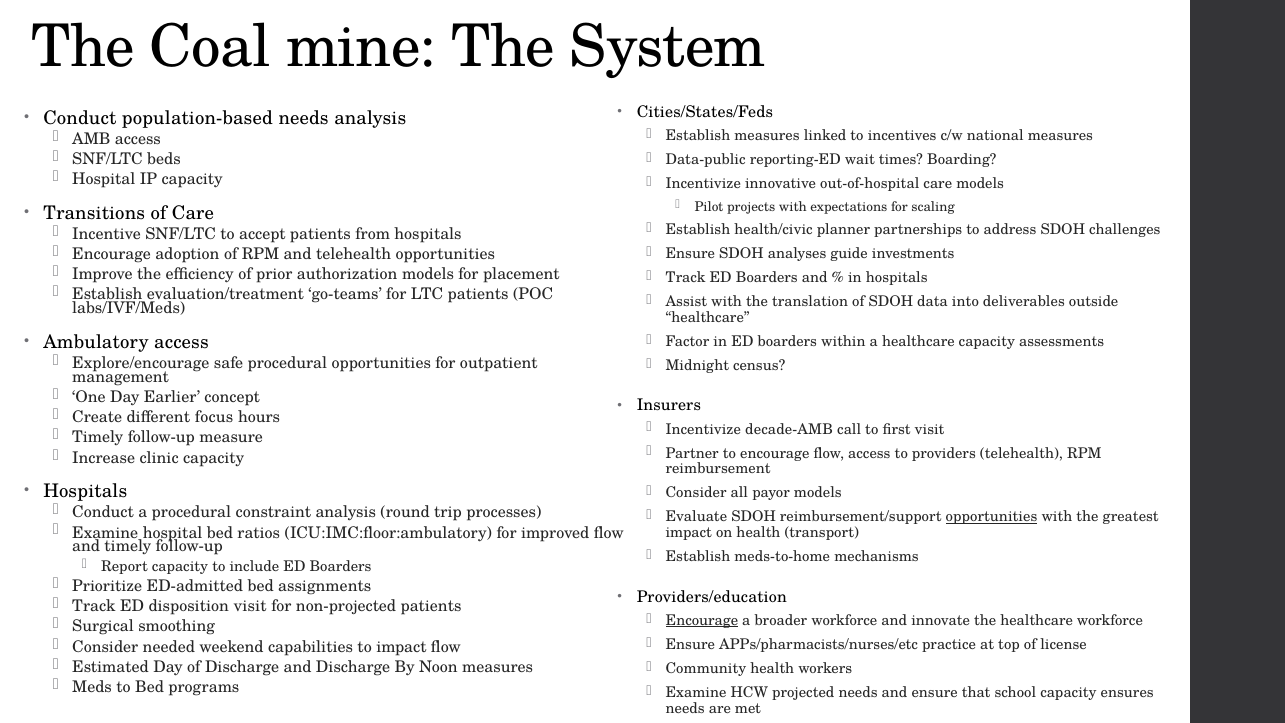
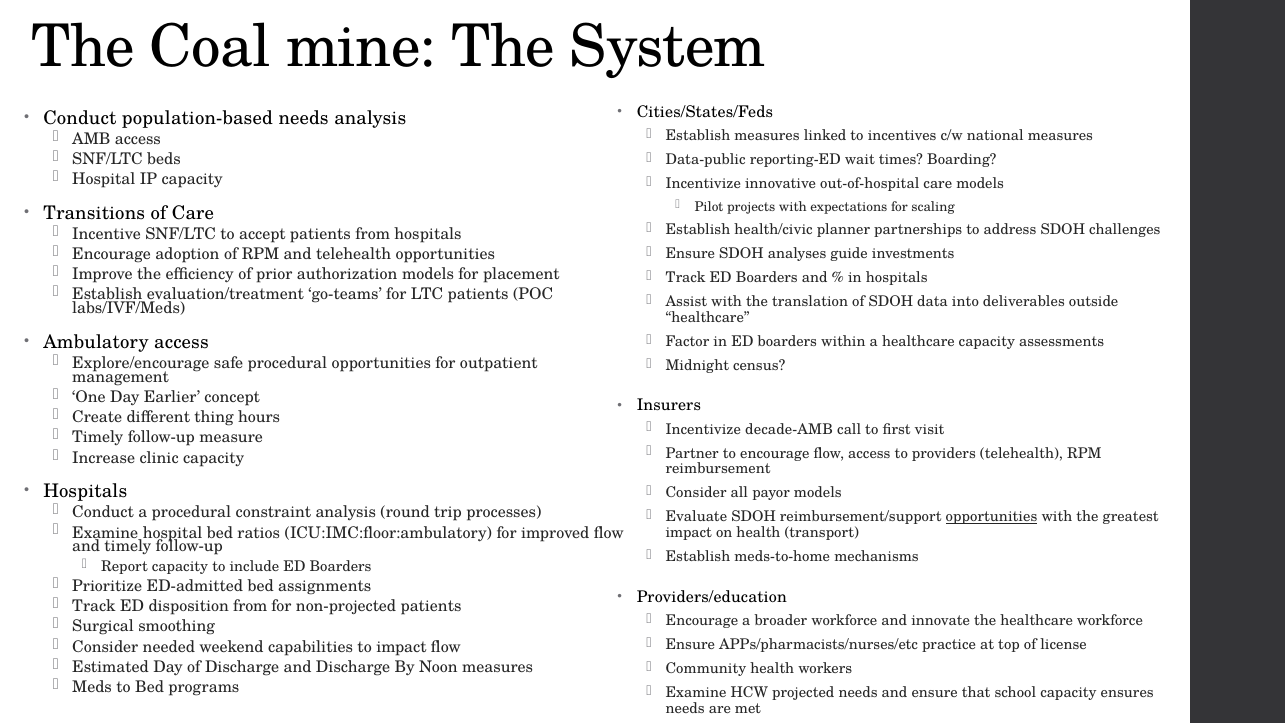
focus: focus -> thing
disposition visit: visit -> from
Encourage at (702, 620) underline: present -> none
